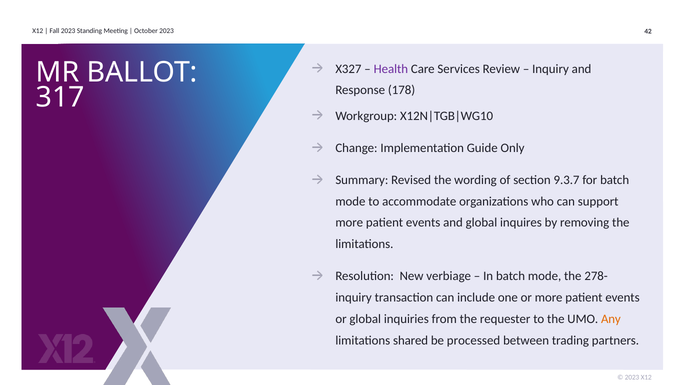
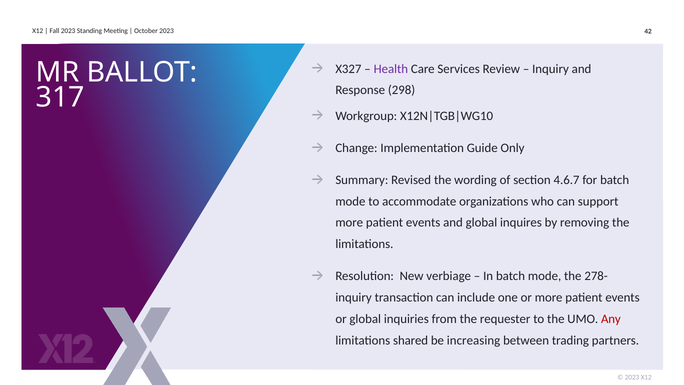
178: 178 -> 298
9.3.7: 9.3.7 -> 4.6.7
Any colour: orange -> red
processed: processed -> increasing
